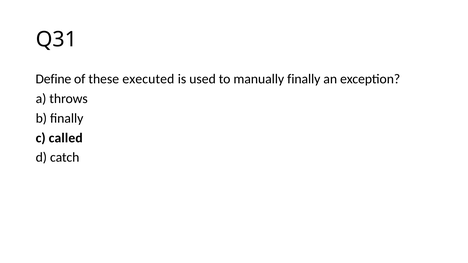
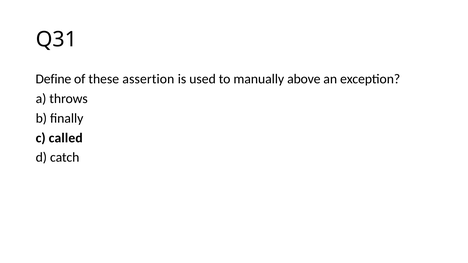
executed: executed -> assertion
manually finally: finally -> above
